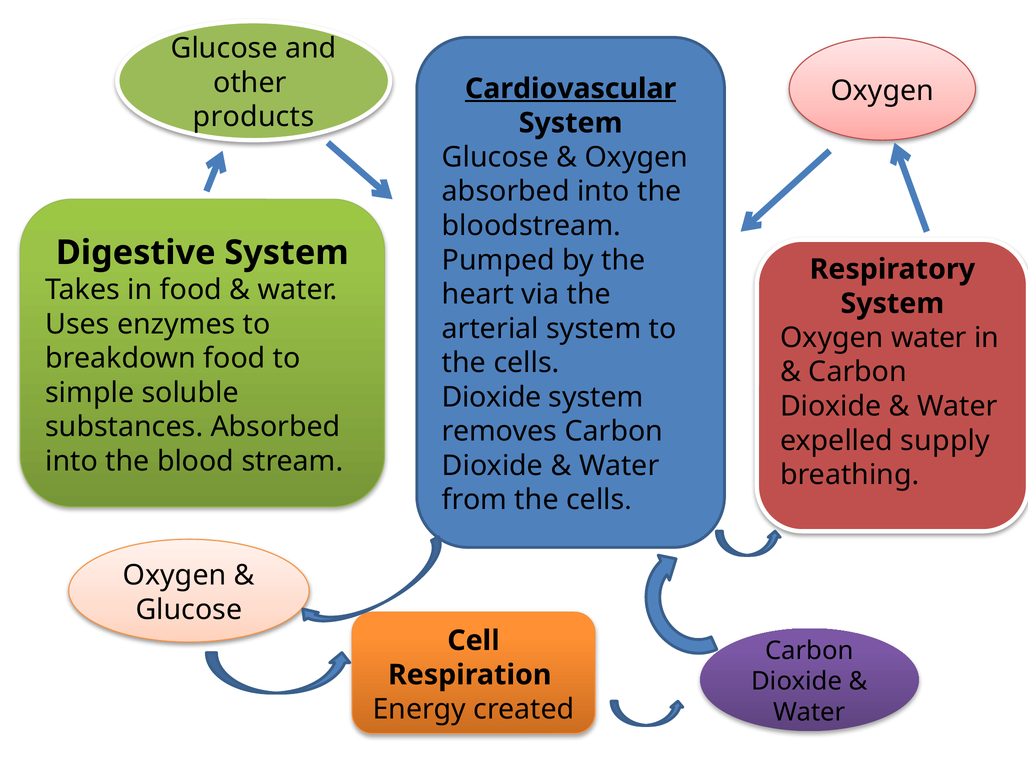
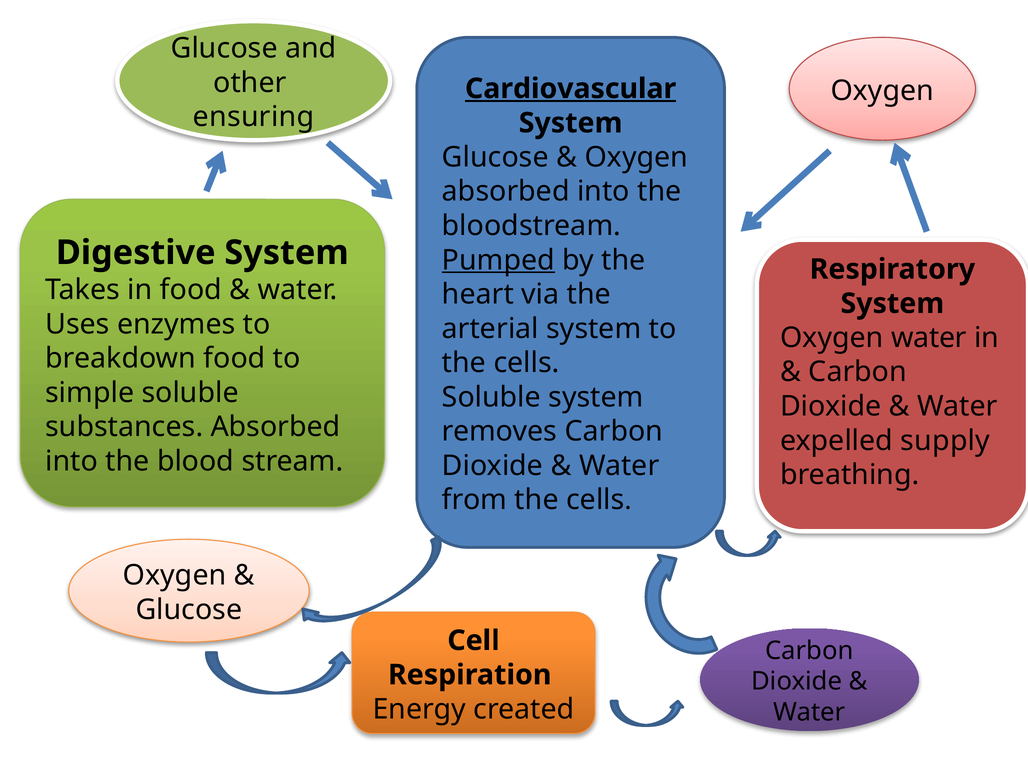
products: products -> ensuring
Pumped underline: none -> present
Dioxide at (492, 397): Dioxide -> Soluble
